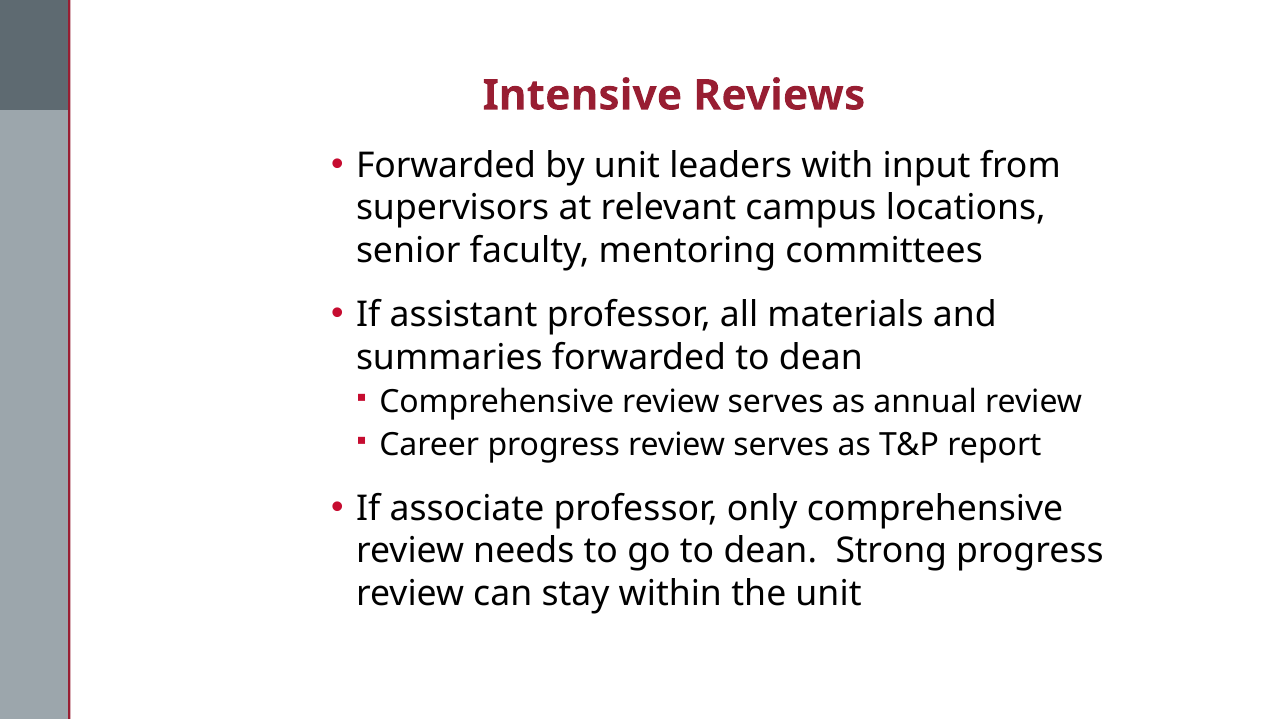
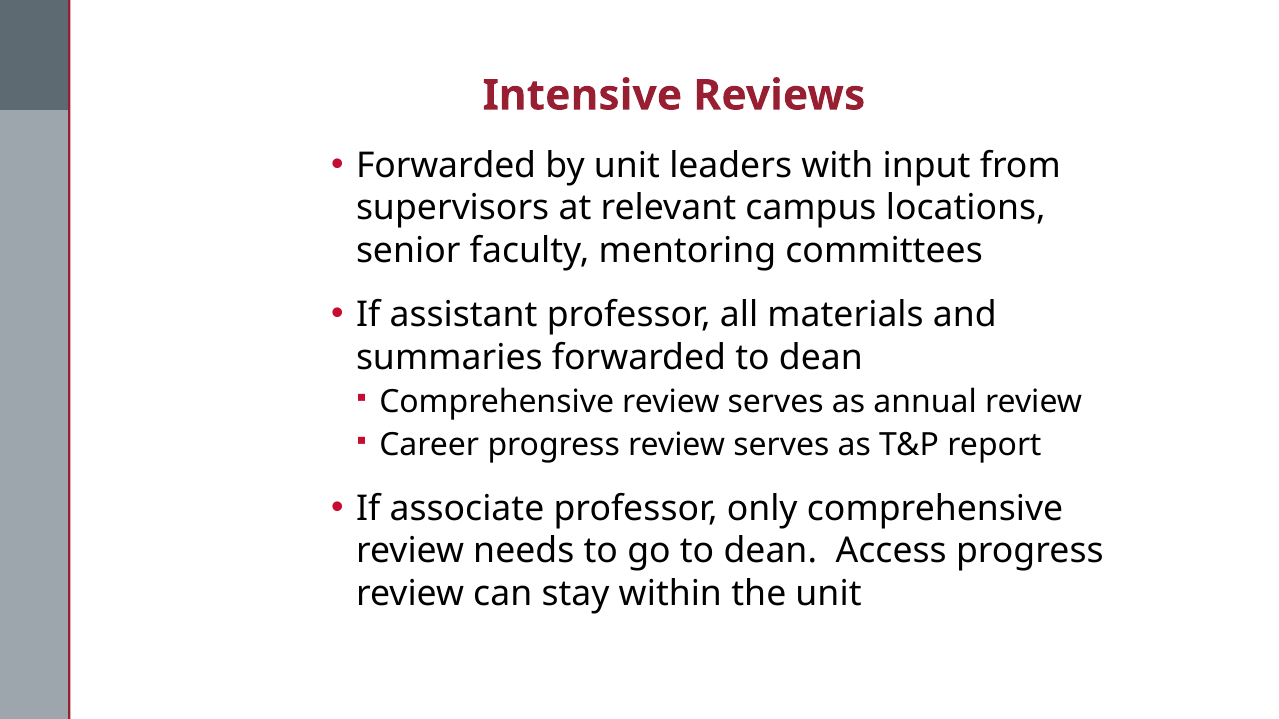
Strong: Strong -> Access
